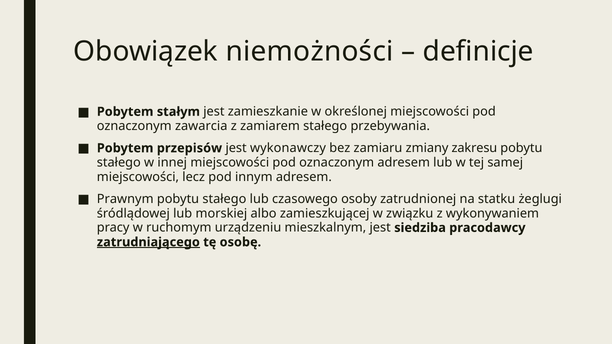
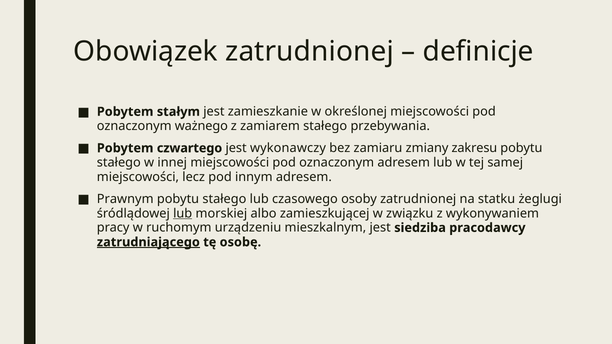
Obowiązek niemożności: niemożności -> zatrudnionej
zawarcia: zawarcia -> ważnego
przepisów: przepisów -> czwartego
lub at (183, 213) underline: none -> present
